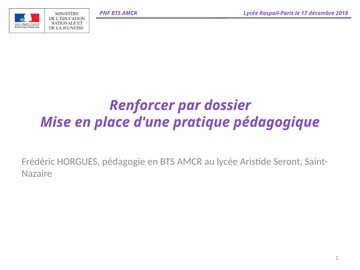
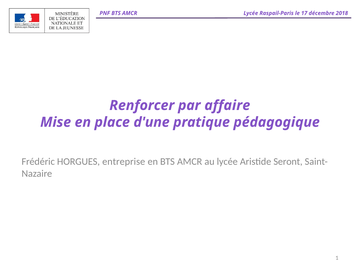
dossier: dossier -> affaire
pédagogie: pédagogie -> entreprise
